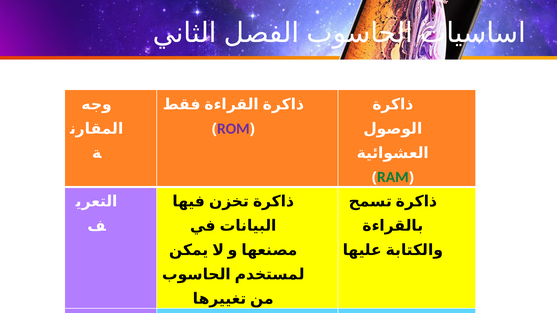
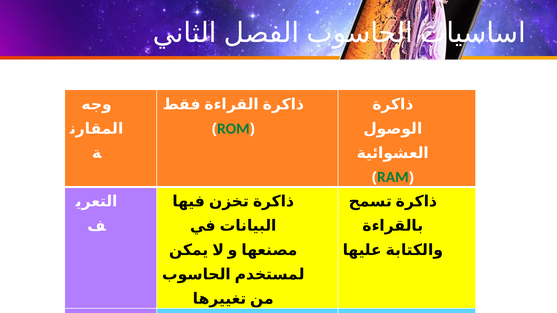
ROM colour: purple -> green
